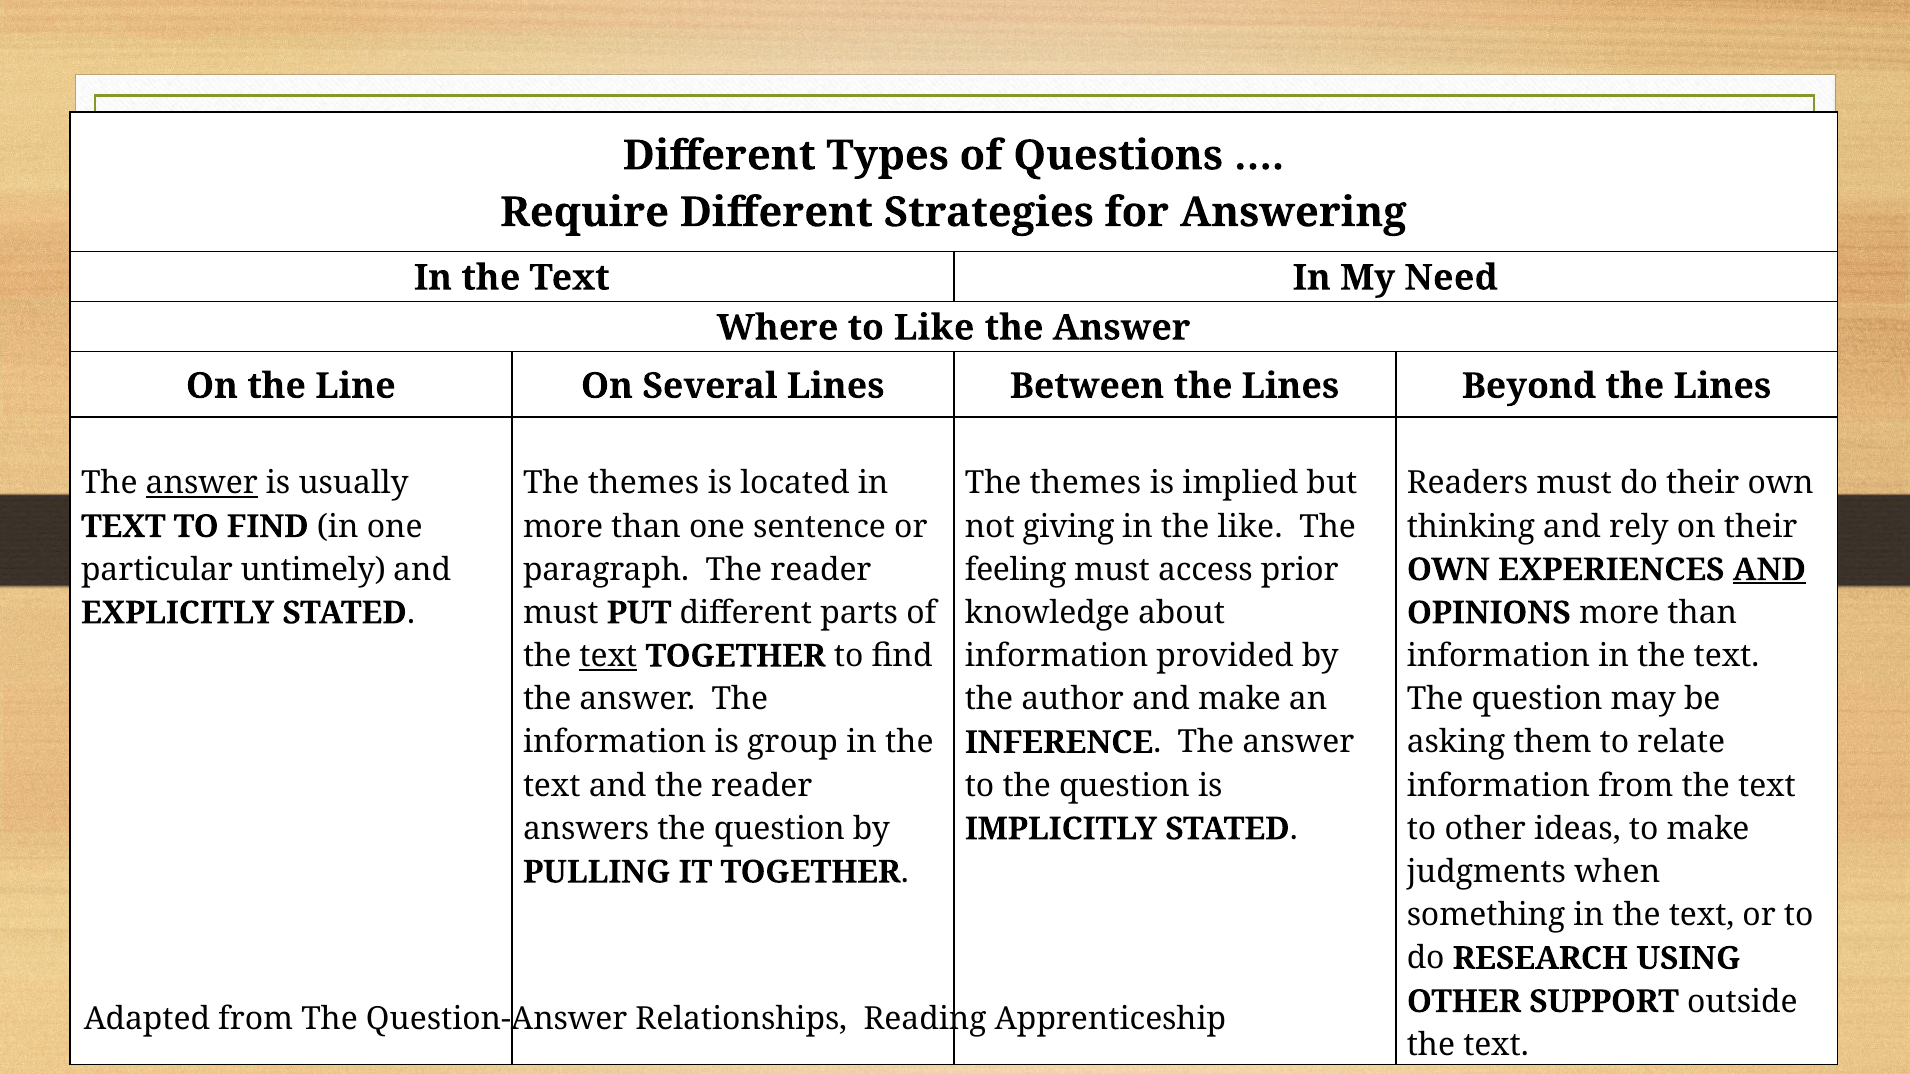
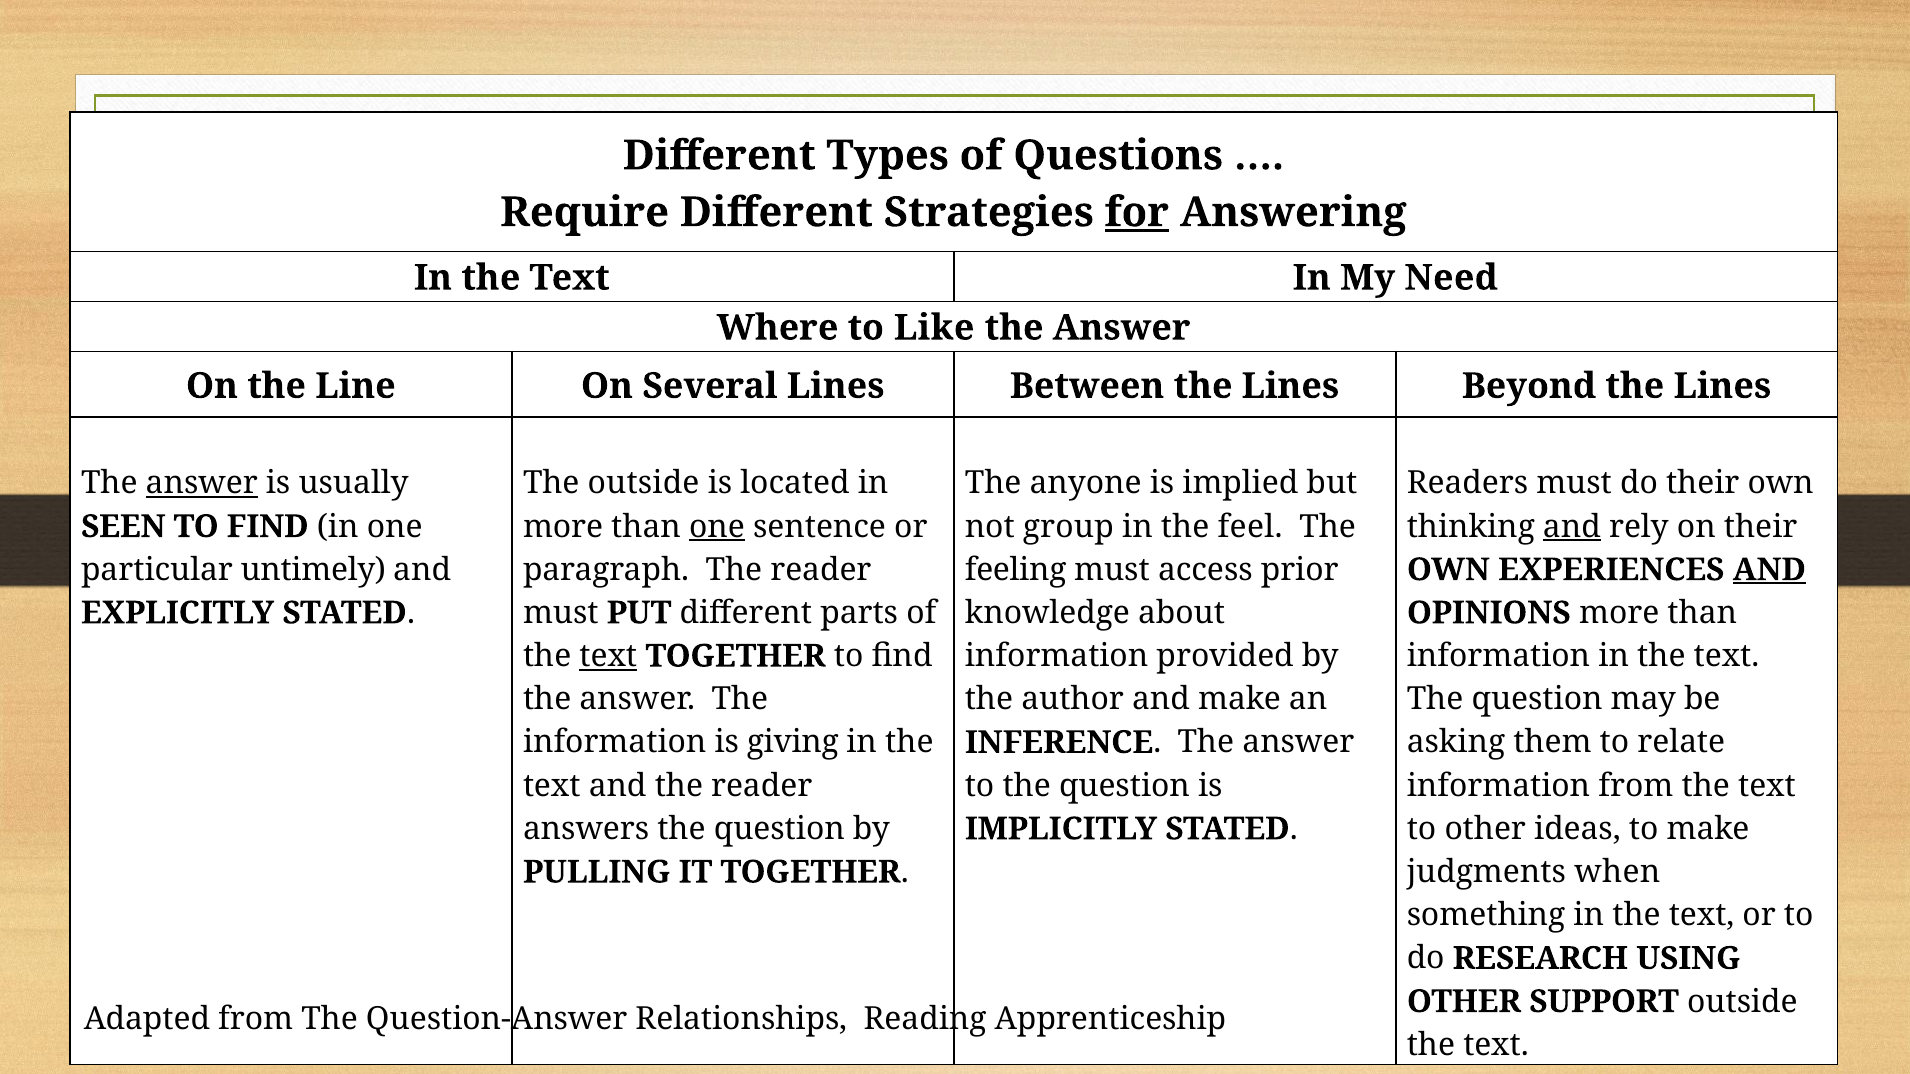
for underline: none -> present
themes at (644, 484): themes -> outside
themes at (1085, 484): themes -> anyone
TEXT at (123, 527): TEXT -> SEEN
one at (717, 527) underline: none -> present
giving: giving -> group
the like: like -> feel
and at (1572, 527) underline: none -> present
group: group -> giving
